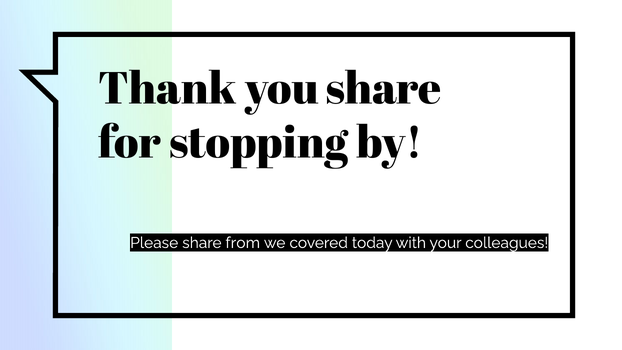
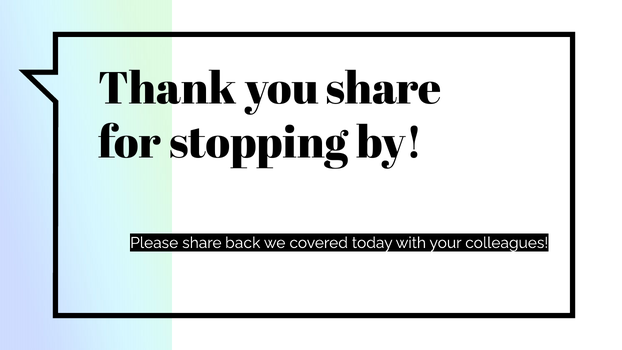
from: from -> back
